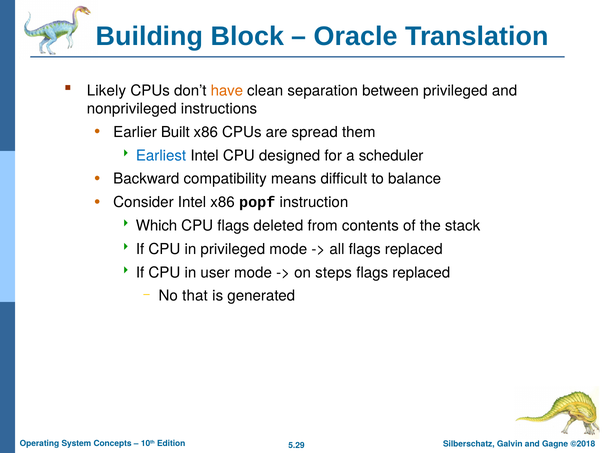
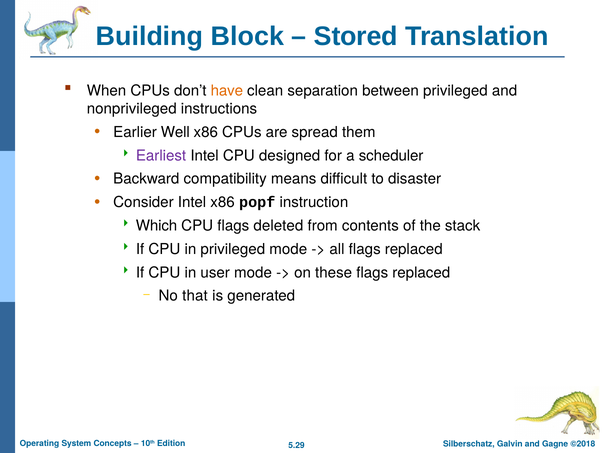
Oracle: Oracle -> Stored
Likely: Likely -> When
Built: Built -> Well
Earliest colour: blue -> purple
balance: balance -> disaster
steps: steps -> these
